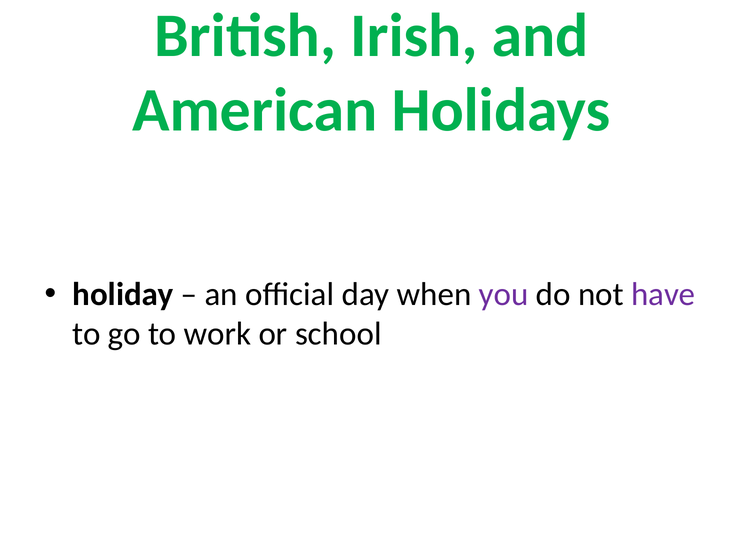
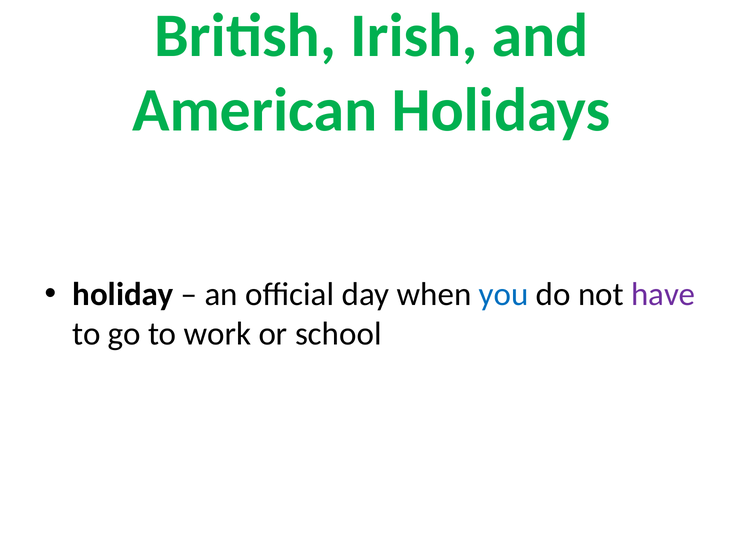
you colour: purple -> blue
